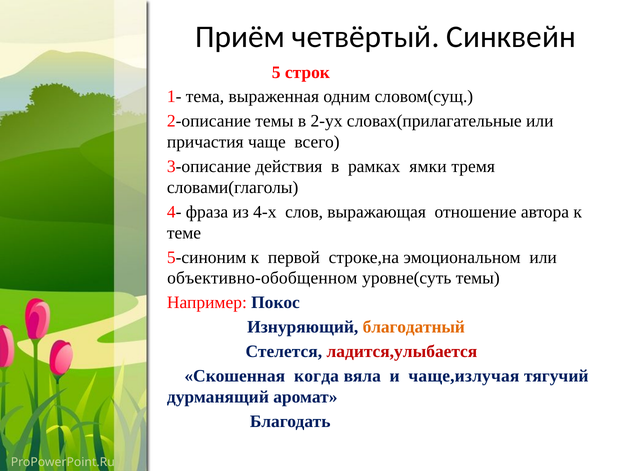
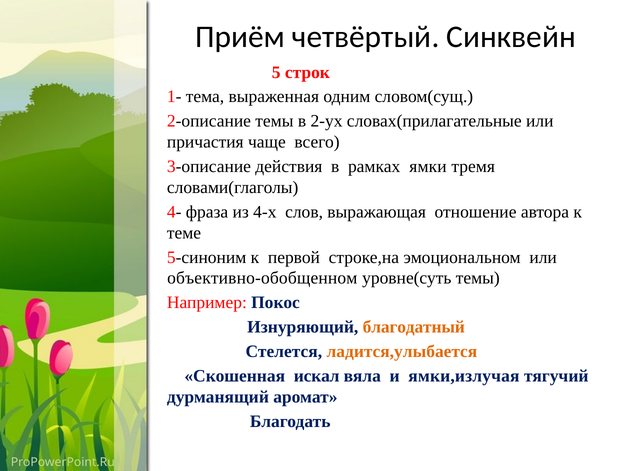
ладится,улыбается colour: red -> orange
когда: когда -> искал
чаще,излучая: чаще,излучая -> ямки,излучая
